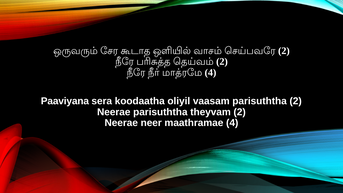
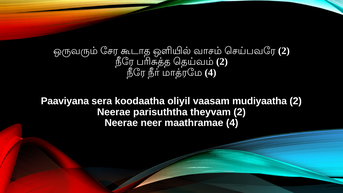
vaasam parisuththa: parisuththa -> mudiyaatha
